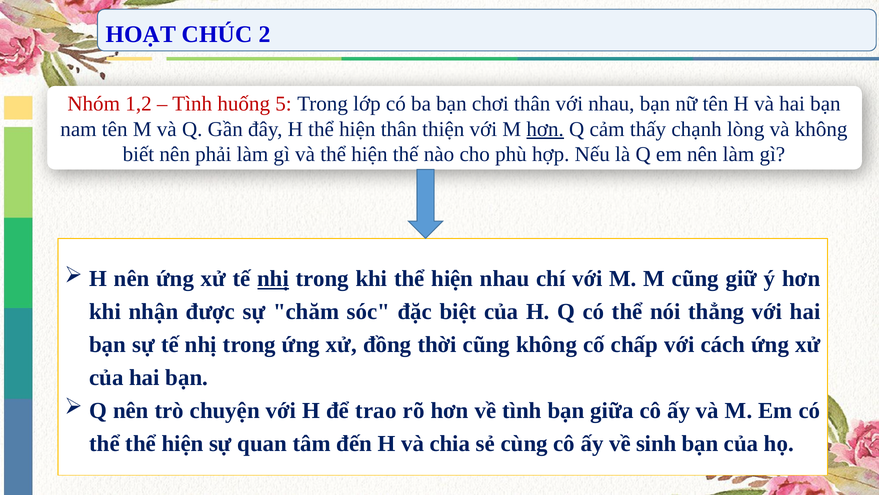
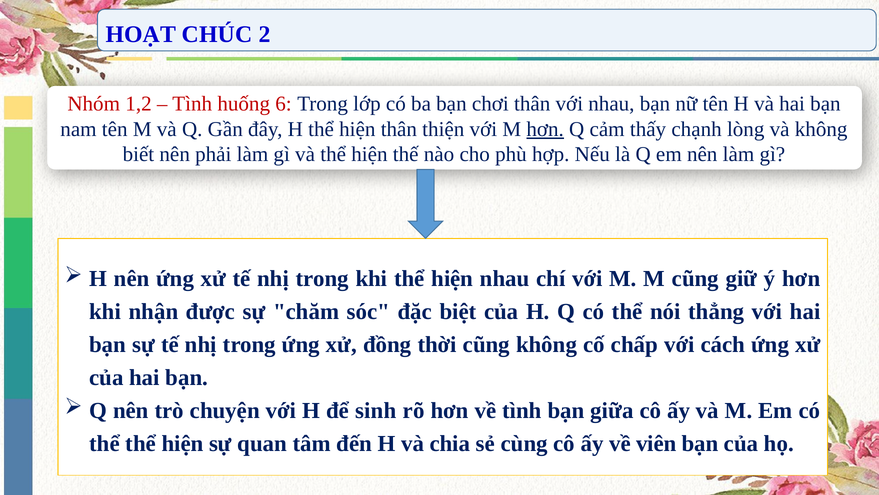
5: 5 -> 6
nhị at (273, 278) underline: present -> none
trao: trao -> sinh
sinh: sinh -> viên
